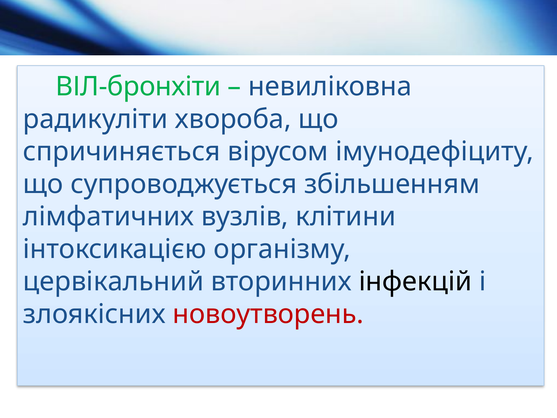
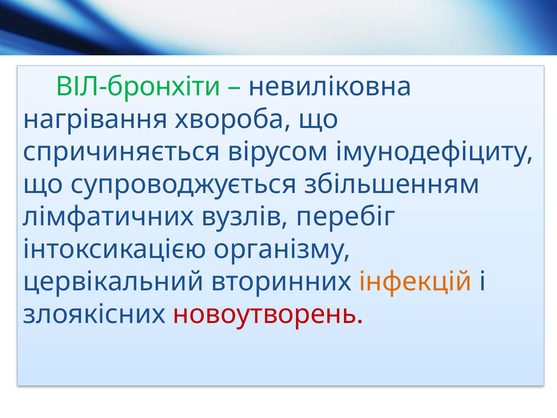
радикуліти: радикуліти -> нагрівання
клітини: клітини -> перебіг
інфекцій colour: black -> orange
